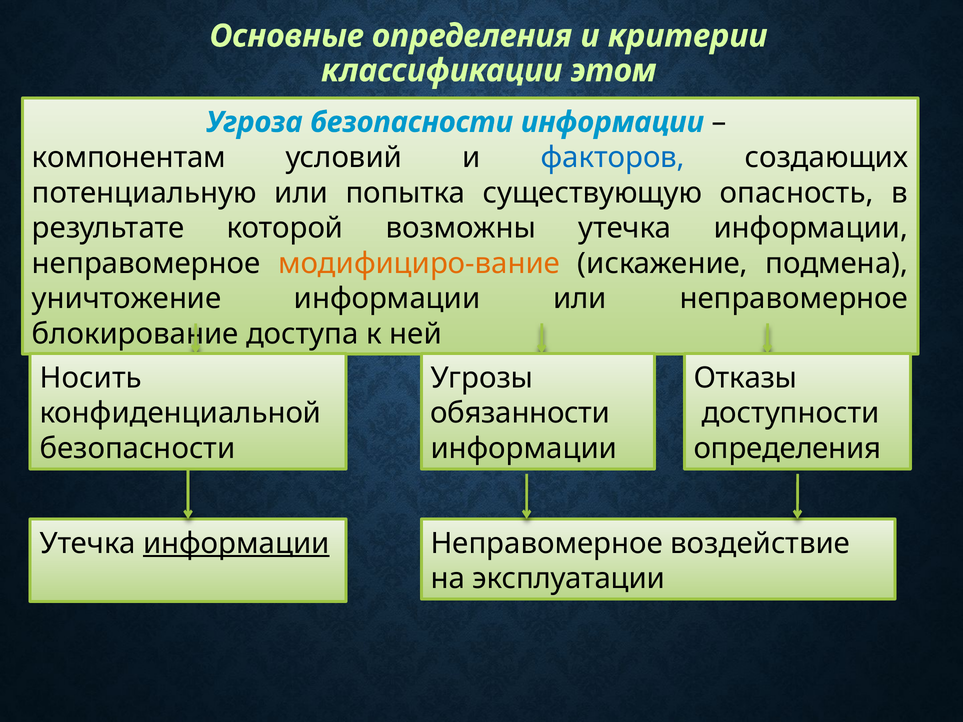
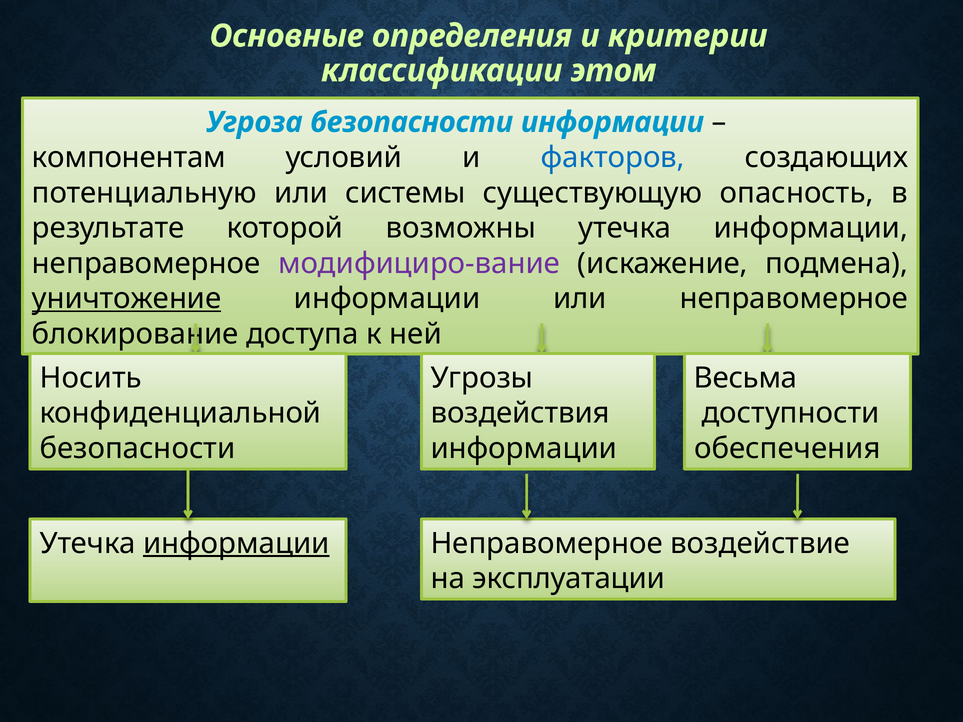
попытка: попытка -> системы
модифициро-вание colour: orange -> purple
уничтожение underline: none -> present
Отказы: Отказы -> Весьма
обязанности: обязанности -> воздействия
определения at (787, 449): определения -> обеспечения
